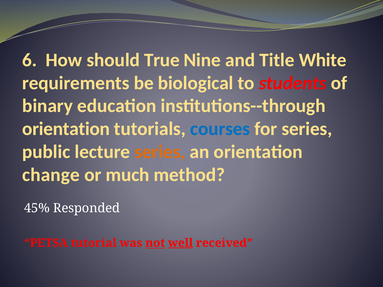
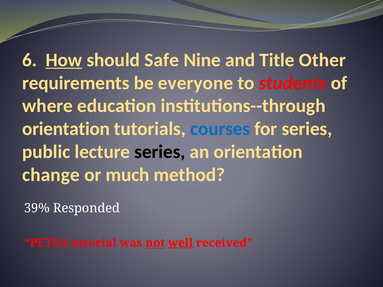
How underline: none -> present
True: True -> Safe
White: White -> Other
biological: biological -> everyone
binary: binary -> where
series at (160, 152) colour: orange -> black
45%: 45% -> 39%
